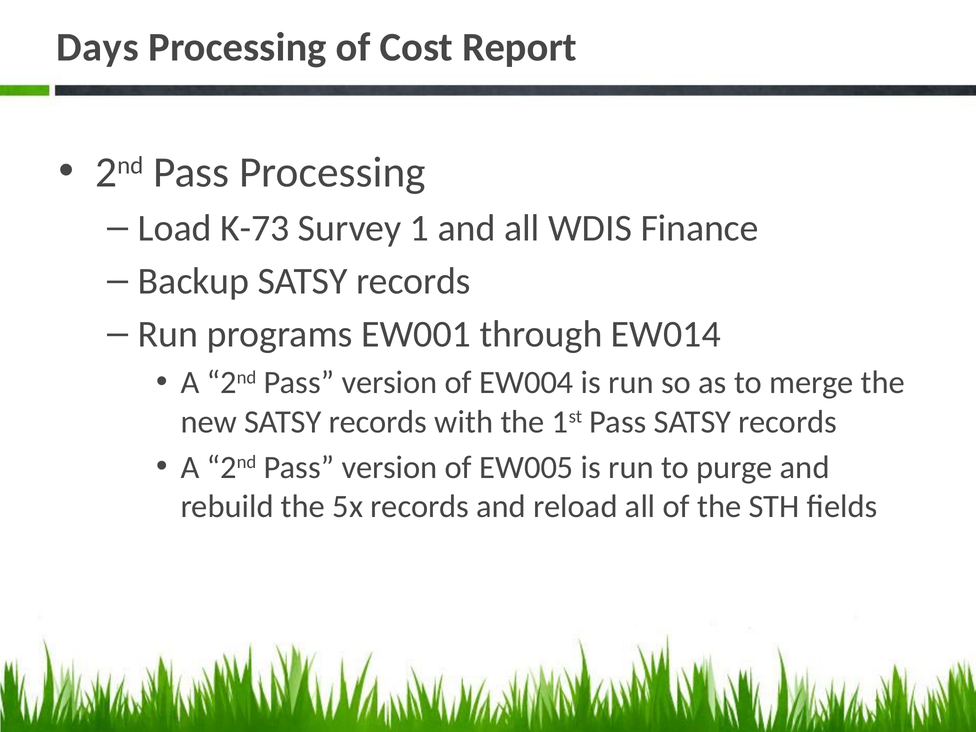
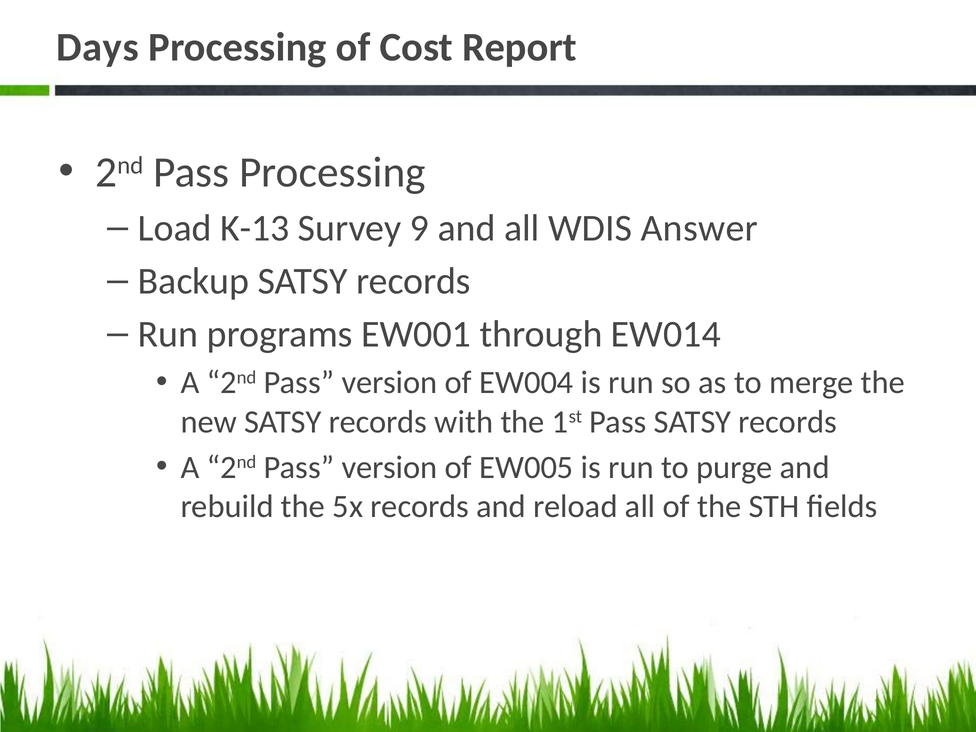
K-73: K-73 -> K-13
1: 1 -> 9
Finance: Finance -> Answer
